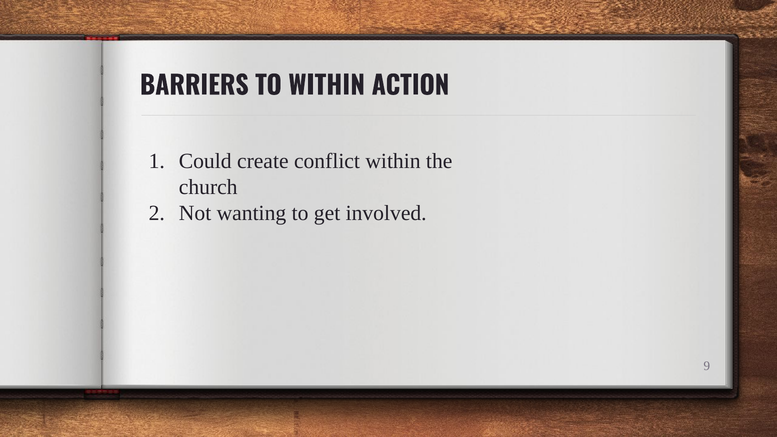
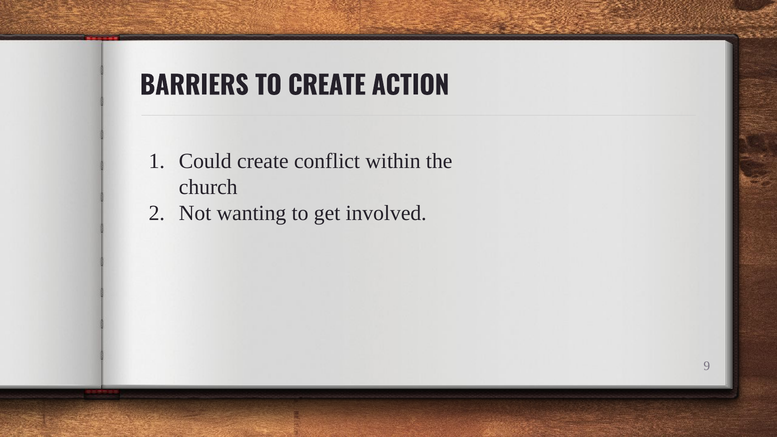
TO WITHIN: WITHIN -> CREATE
